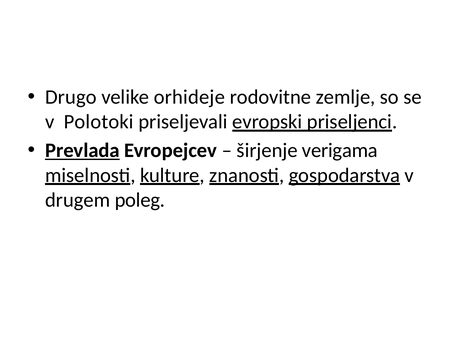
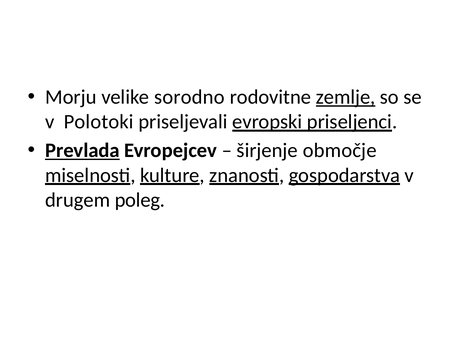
Drugo: Drugo -> Morju
orhideje: orhideje -> sorodno
zemlje underline: none -> present
verigama: verigama -> območje
